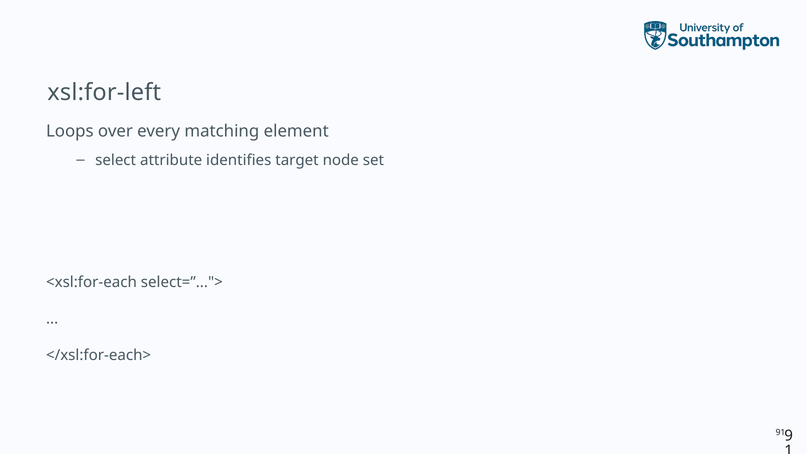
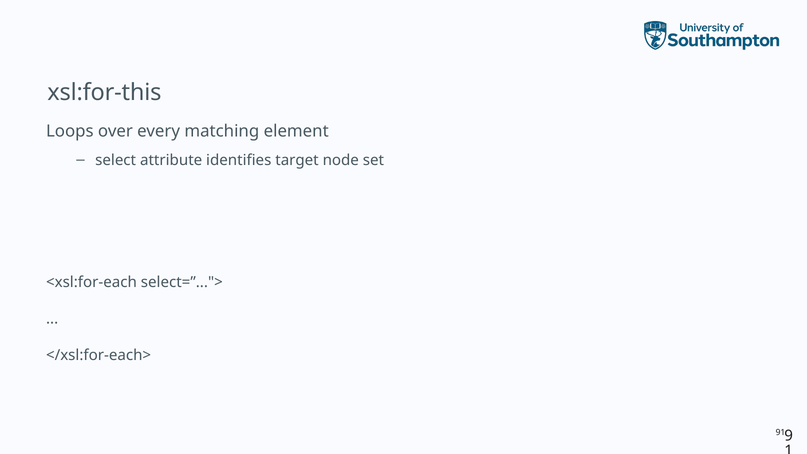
xsl:for-left: xsl:for-left -> xsl:for-this
